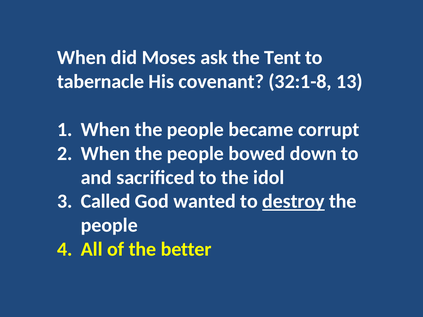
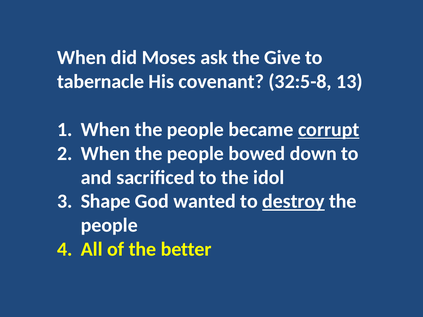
Tent: Tent -> Give
32:1-8: 32:1-8 -> 32:5-8
corrupt underline: none -> present
Called: Called -> Shape
